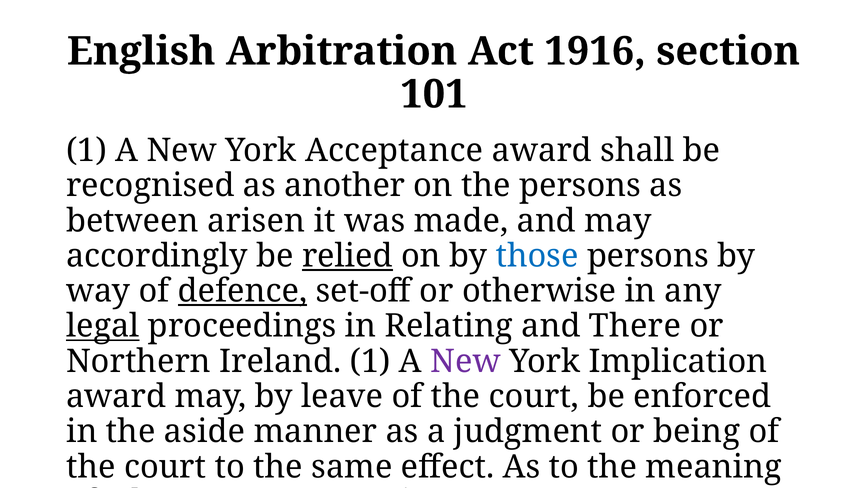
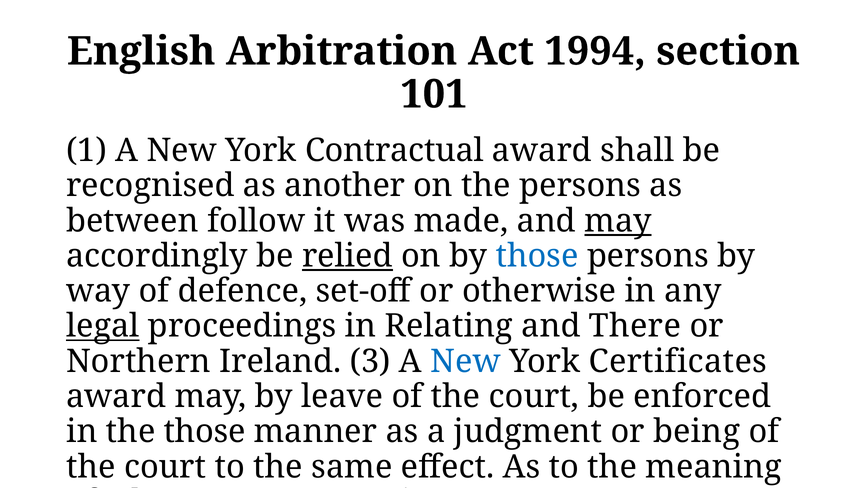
1916: 1916 -> 1994
Acceptance: Acceptance -> Contractual
arisen: arisen -> follow
may at (618, 221) underline: none -> present
defence underline: present -> none
Ireland 1: 1 -> 3
New at (466, 362) colour: purple -> blue
Implication: Implication -> Certificates
the aside: aside -> those
